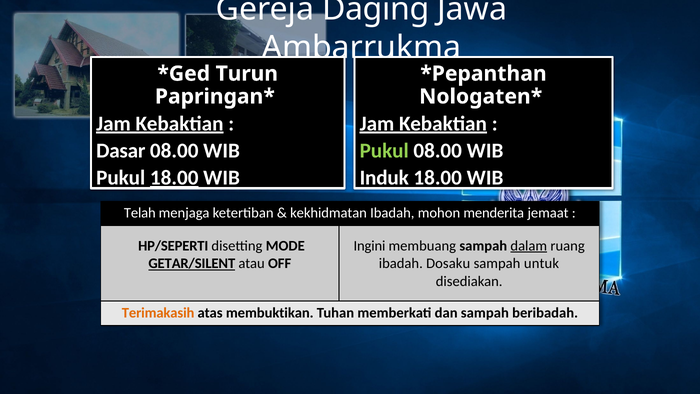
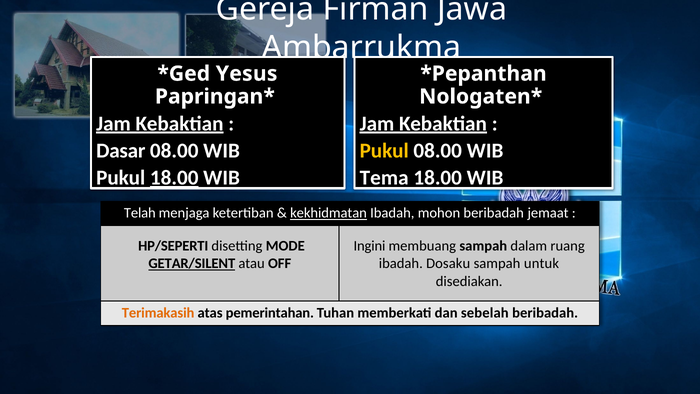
Daging: Daging -> Firman
Turun: Turun -> Yesus
Pukul at (384, 151) colour: light green -> yellow
Induk: Induk -> Tema
kekhidmatan underline: none -> present
mohon menderita: menderita -> beribadah
dalam underline: present -> none
membuktikan: membuktikan -> pemerintahan
dan sampah: sampah -> sebelah
